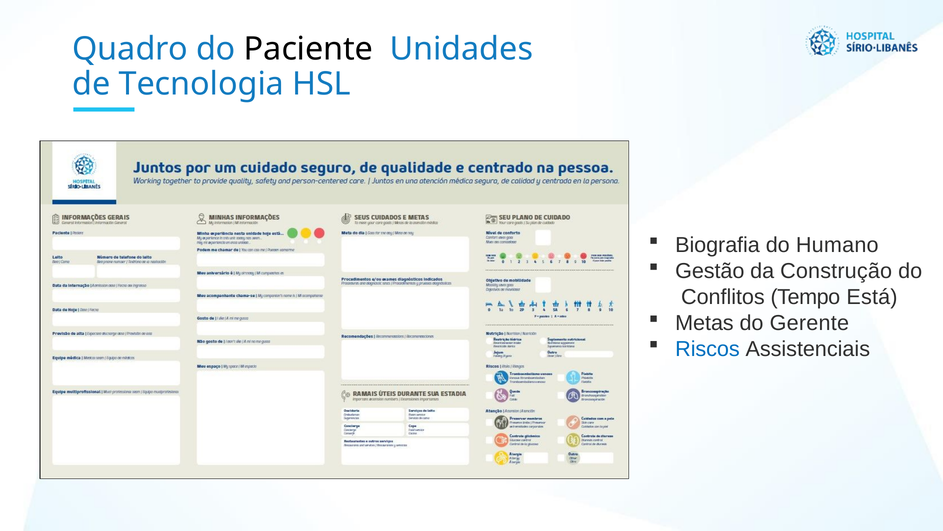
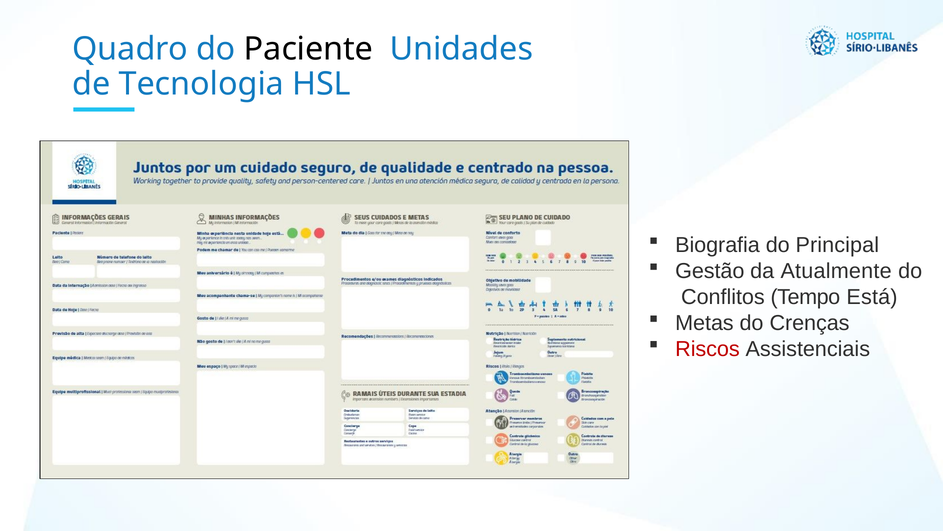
Humano: Humano -> Principal
Construção: Construção -> Atualmente
Gerente: Gerente -> Crenças
Riscos colour: blue -> red
